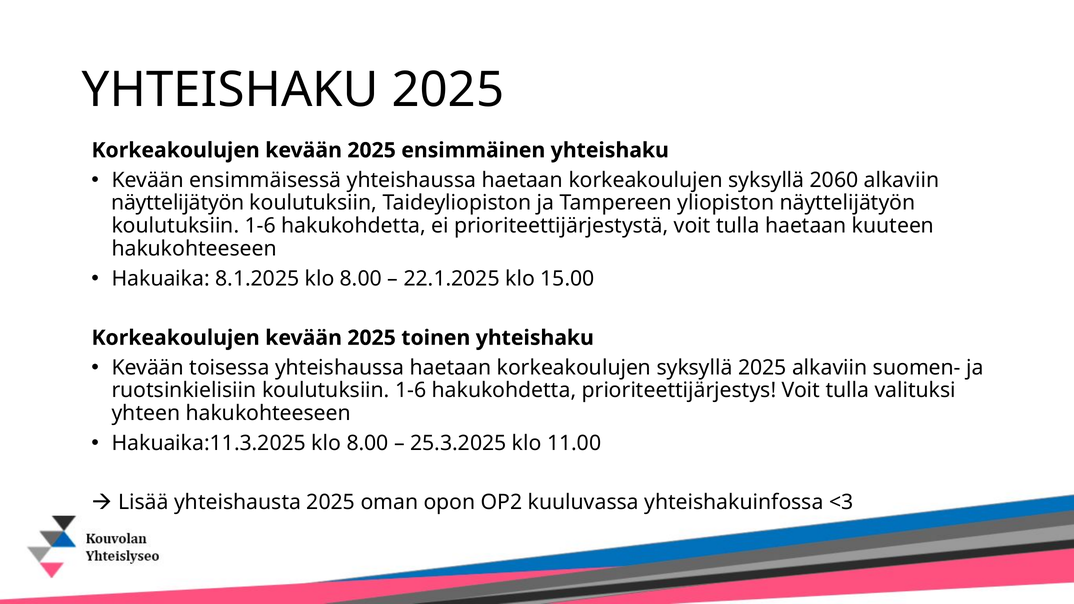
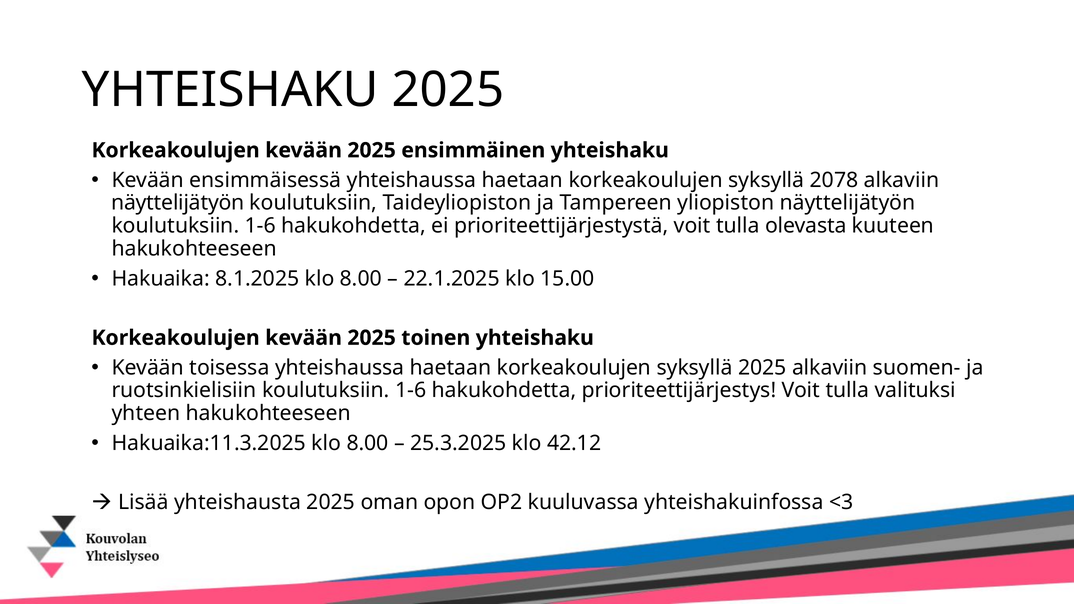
2060: 2060 -> 2078
tulla haetaan: haetaan -> olevasta
11.00: 11.00 -> 42.12
